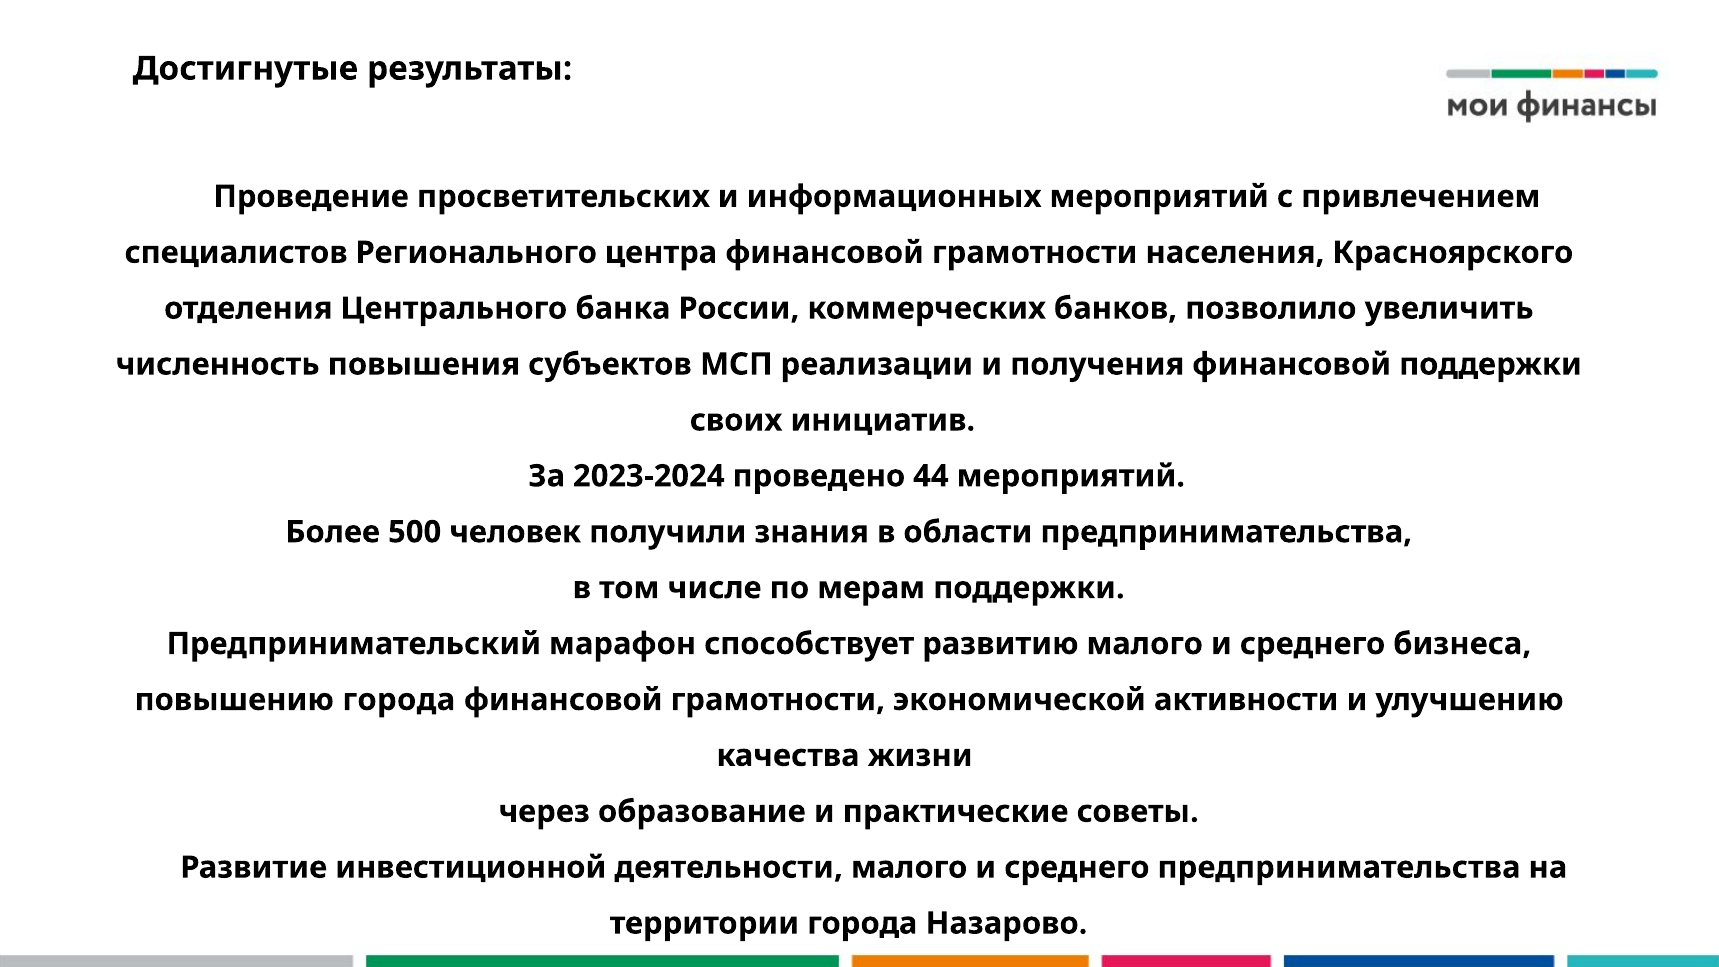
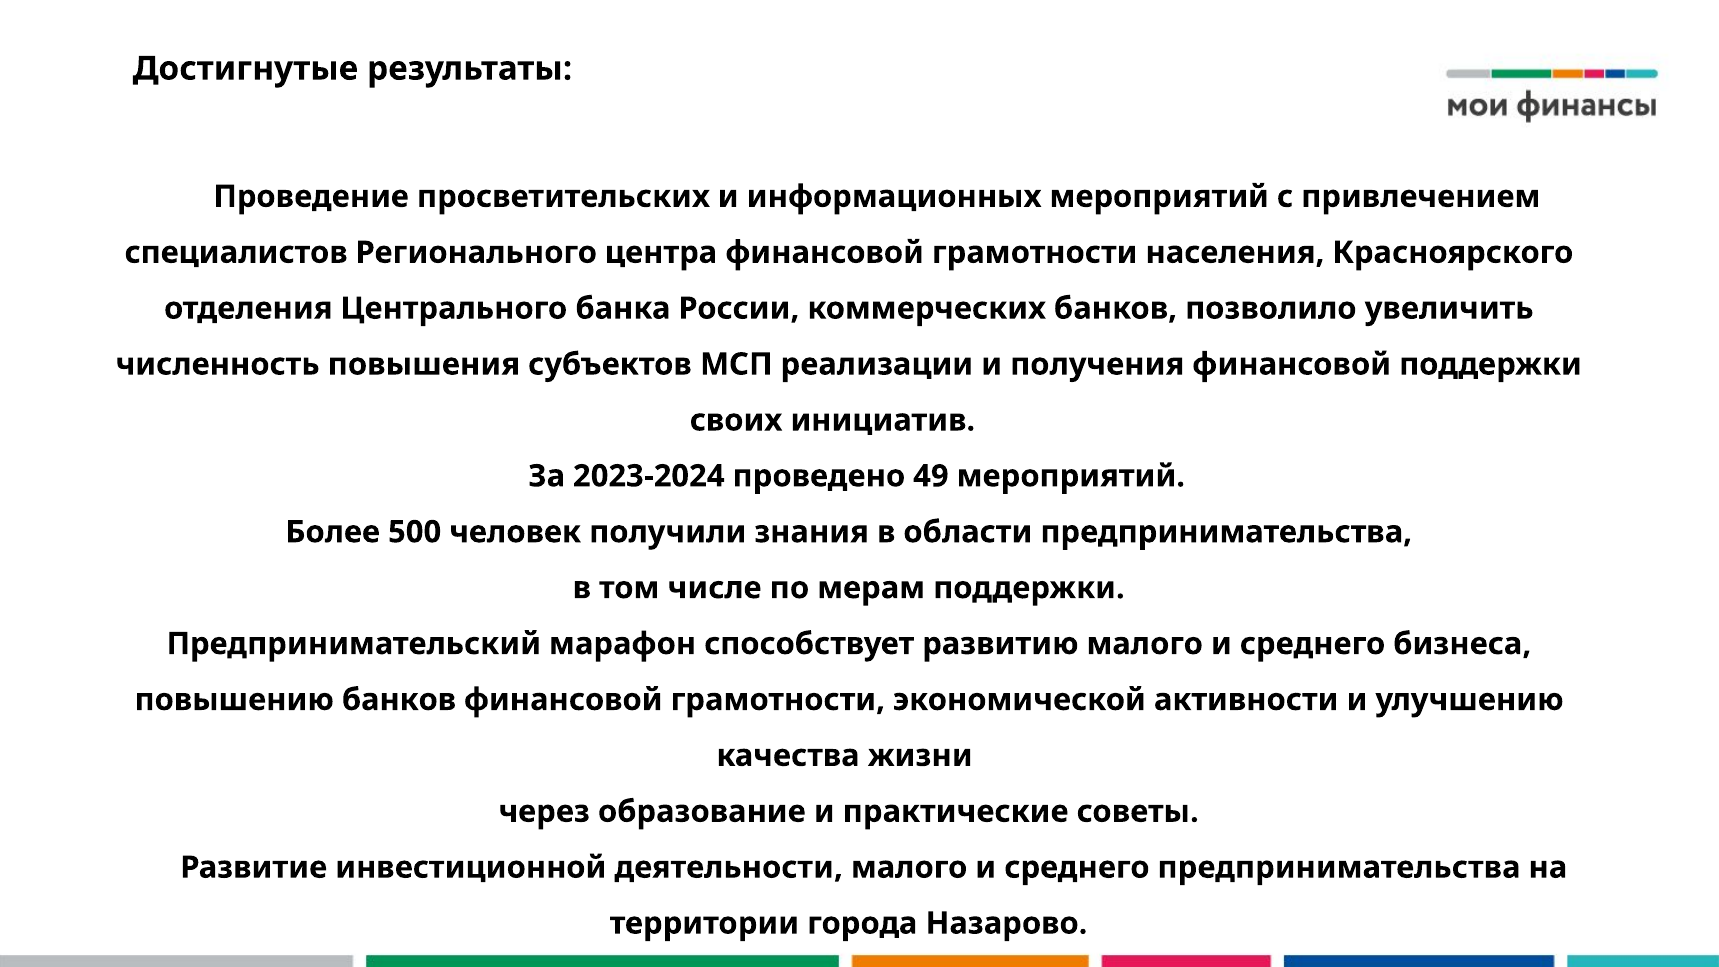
44: 44 -> 49
повышению города: города -> банков
